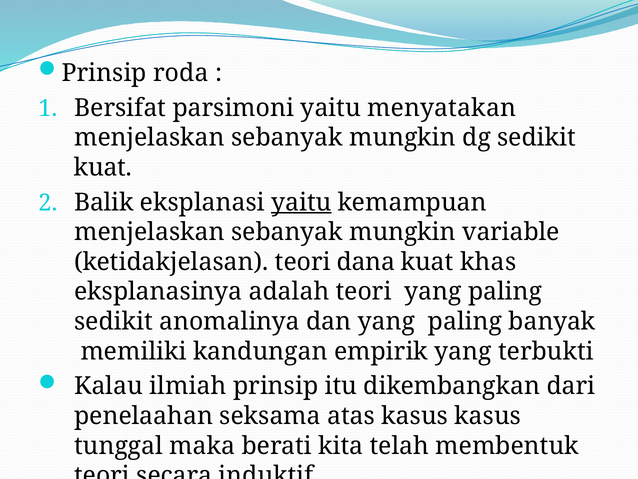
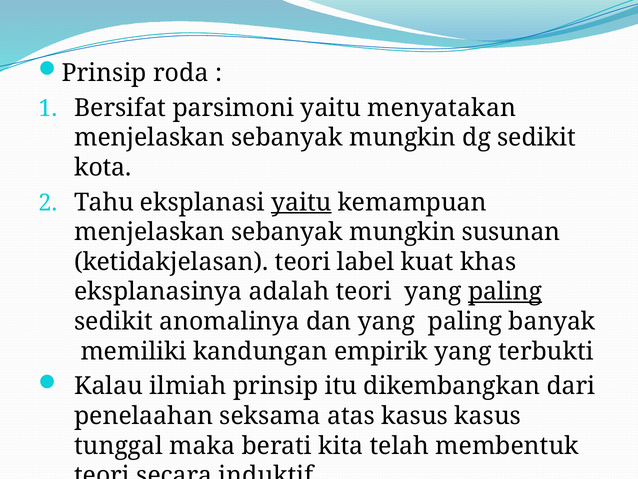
kuat at (103, 167): kuat -> kota
Balik: Balik -> Tahu
variable: variable -> susunan
dana: dana -> label
paling at (505, 291) underline: none -> present
